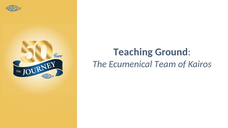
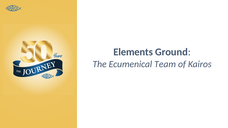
Teaching: Teaching -> Elements
